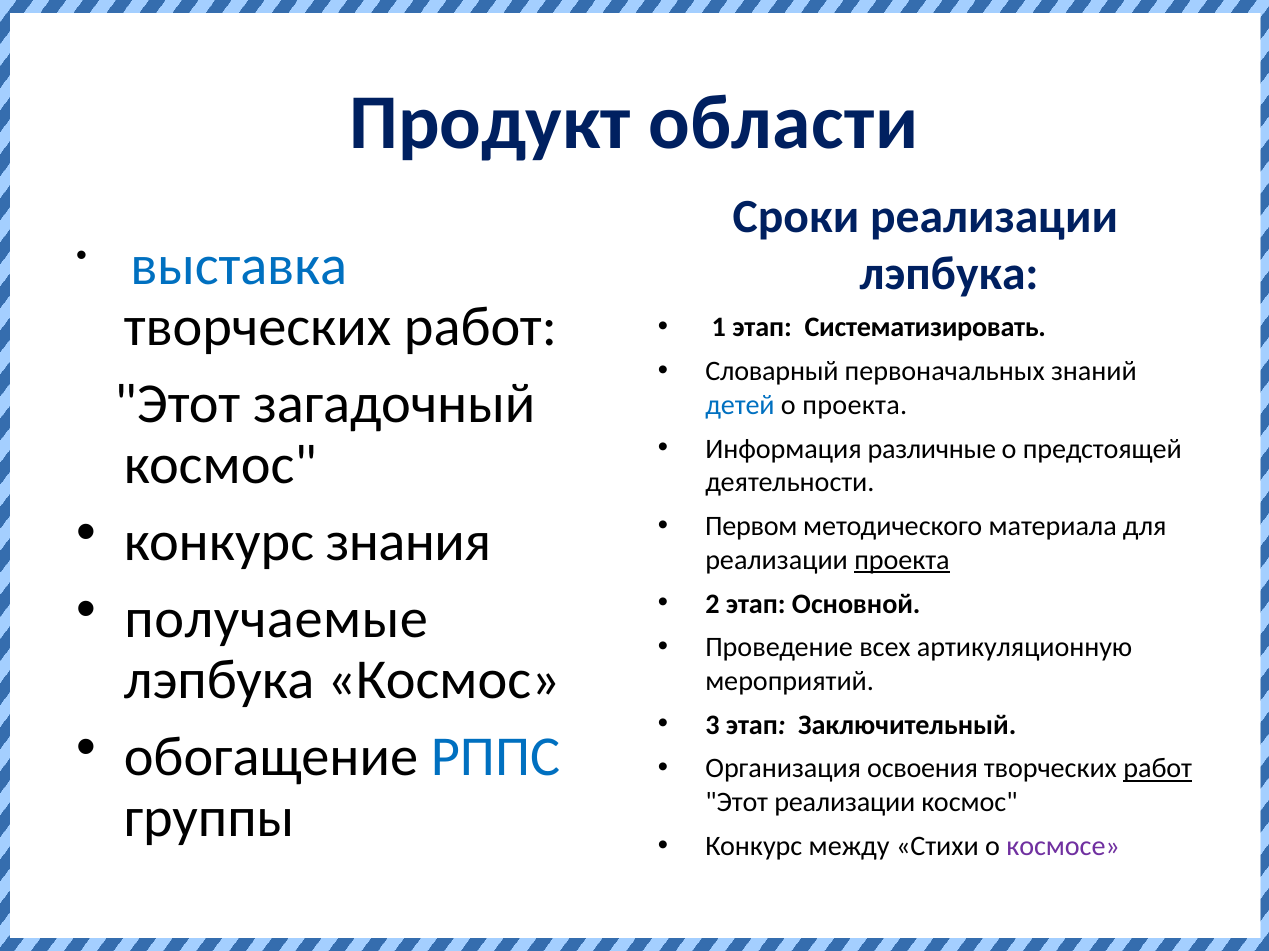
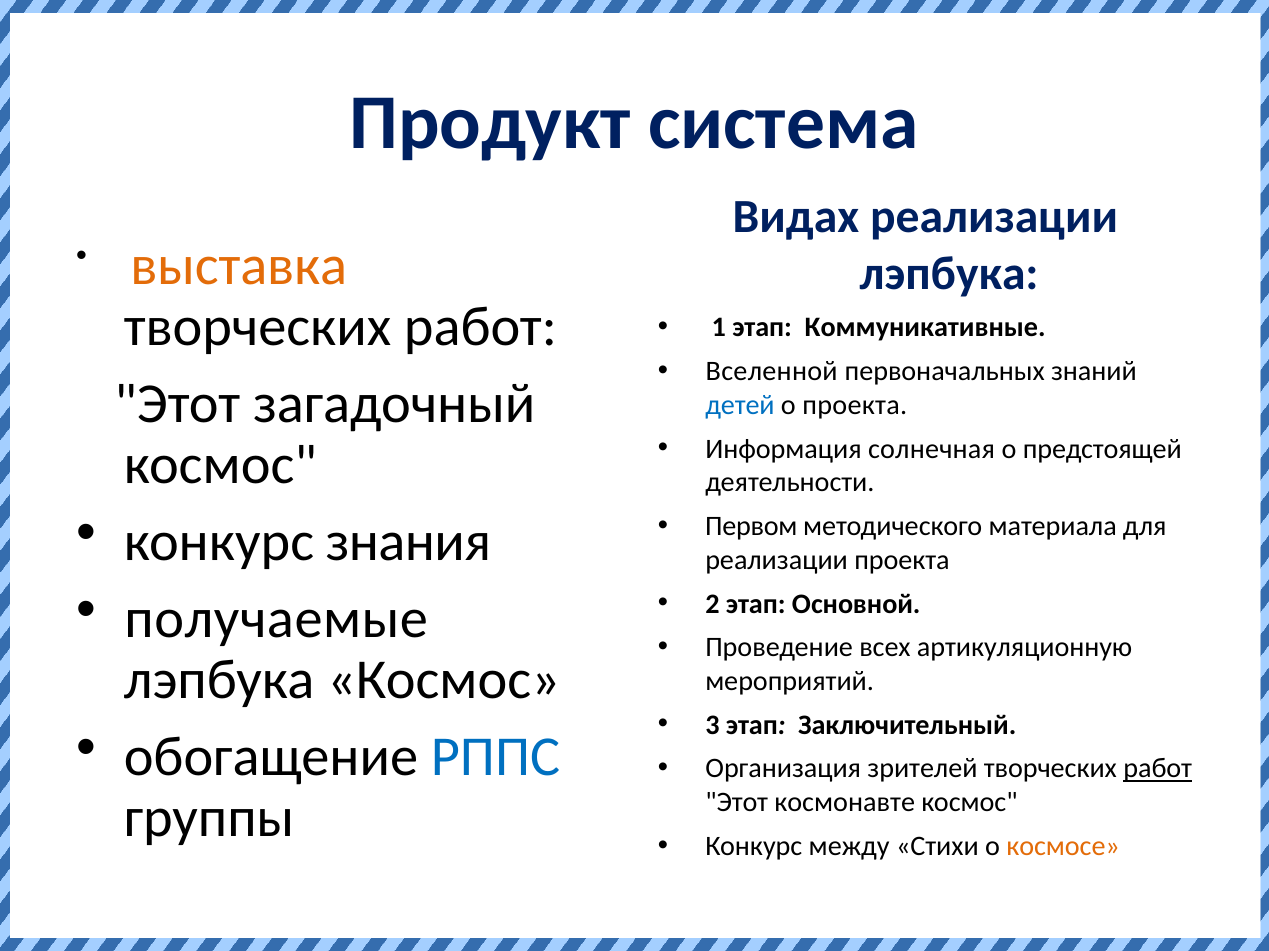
области: области -> система
Сроки: Сроки -> Видах
выставка colour: blue -> orange
Систематизировать: Систематизировать -> Коммуникативные
Словарный: Словарный -> Вселенной
различные: различные -> солнечная
проекта at (902, 561) underline: present -> none
освоения: освоения -> зрителей
Этот реализации: реализации -> космонавте
космосе colour: purple -> orange
